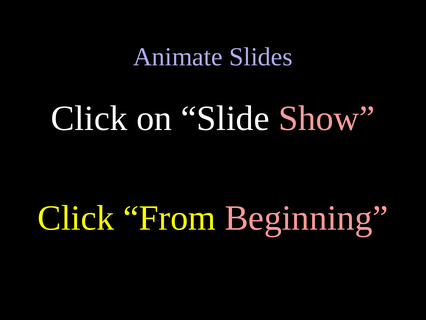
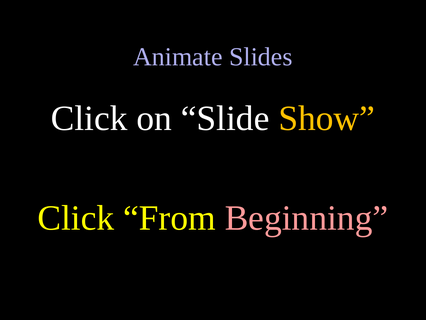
Show colour: pink -> yellow
